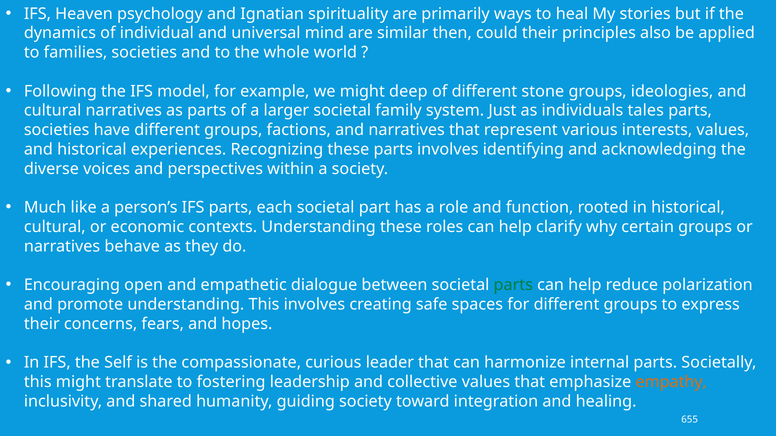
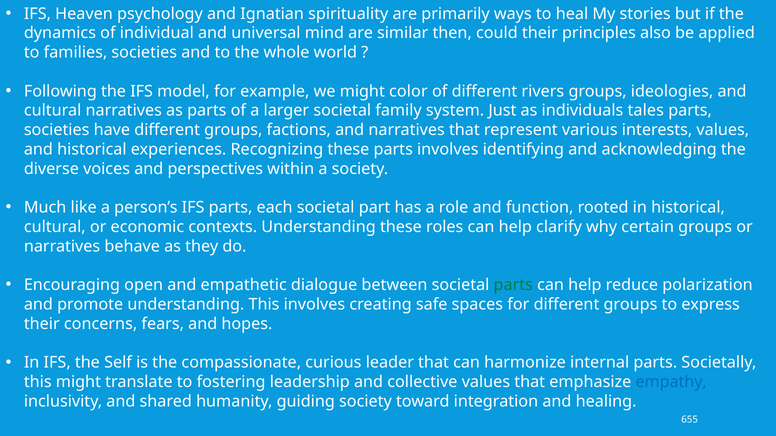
deep: deep -> color
stone: stone -> rivers
empathy colour: orange -> blue
